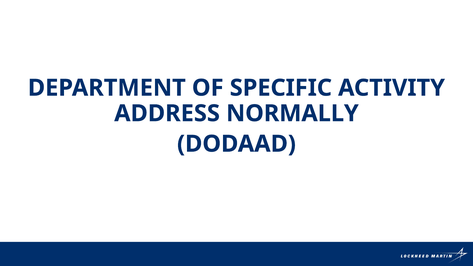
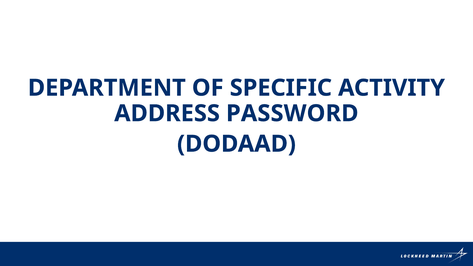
NORMALLY: NORMALLY -> PASSWORD
